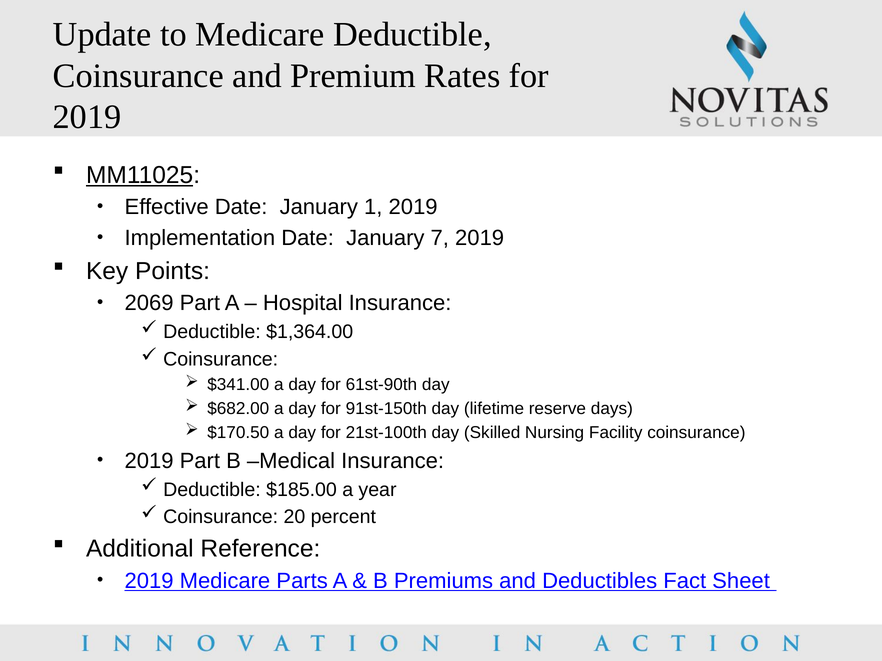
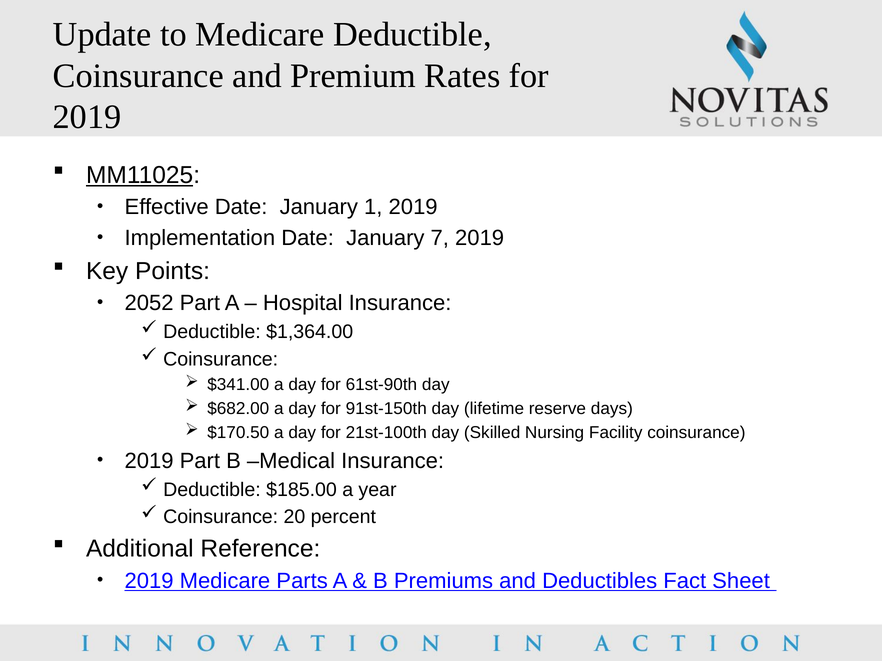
2069: 2069 -> 2052
